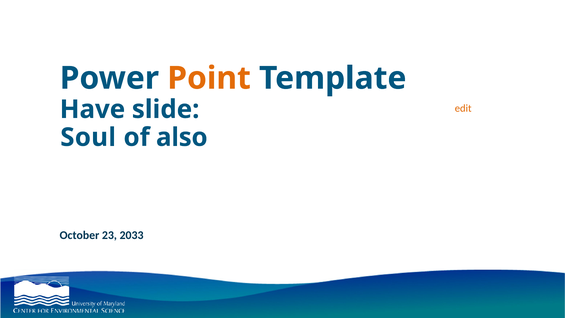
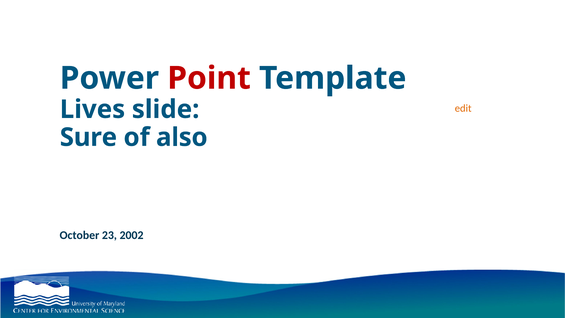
Point colour: orange -> red
Have: Have -> Lives
Soul: Soul -> Sure
2033: 2033 -> 2002
